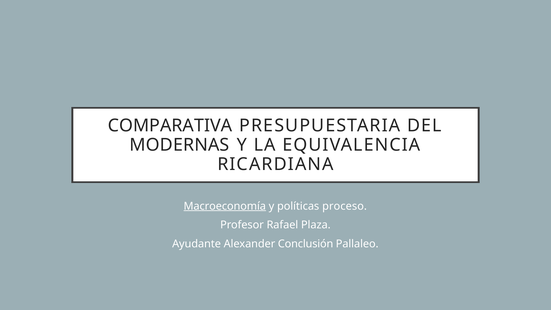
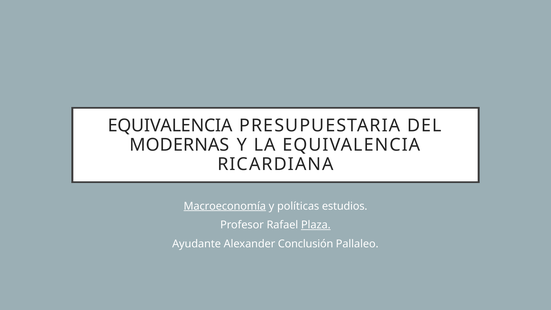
COMPARATIVA at (170, 126): COMPARATIVA -> EQUIVALENCIA
proceso: proceso -> estudios
Plaza underline: none -> present
